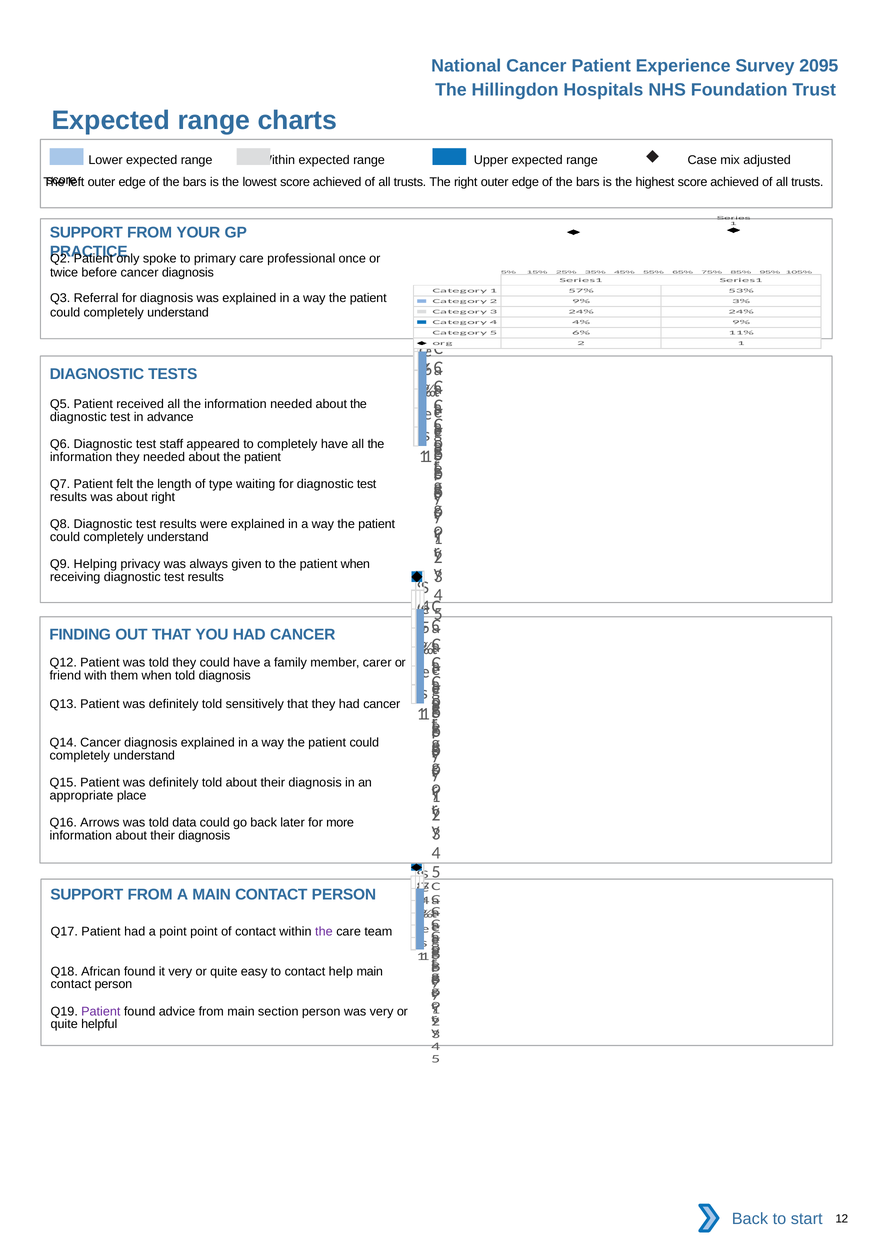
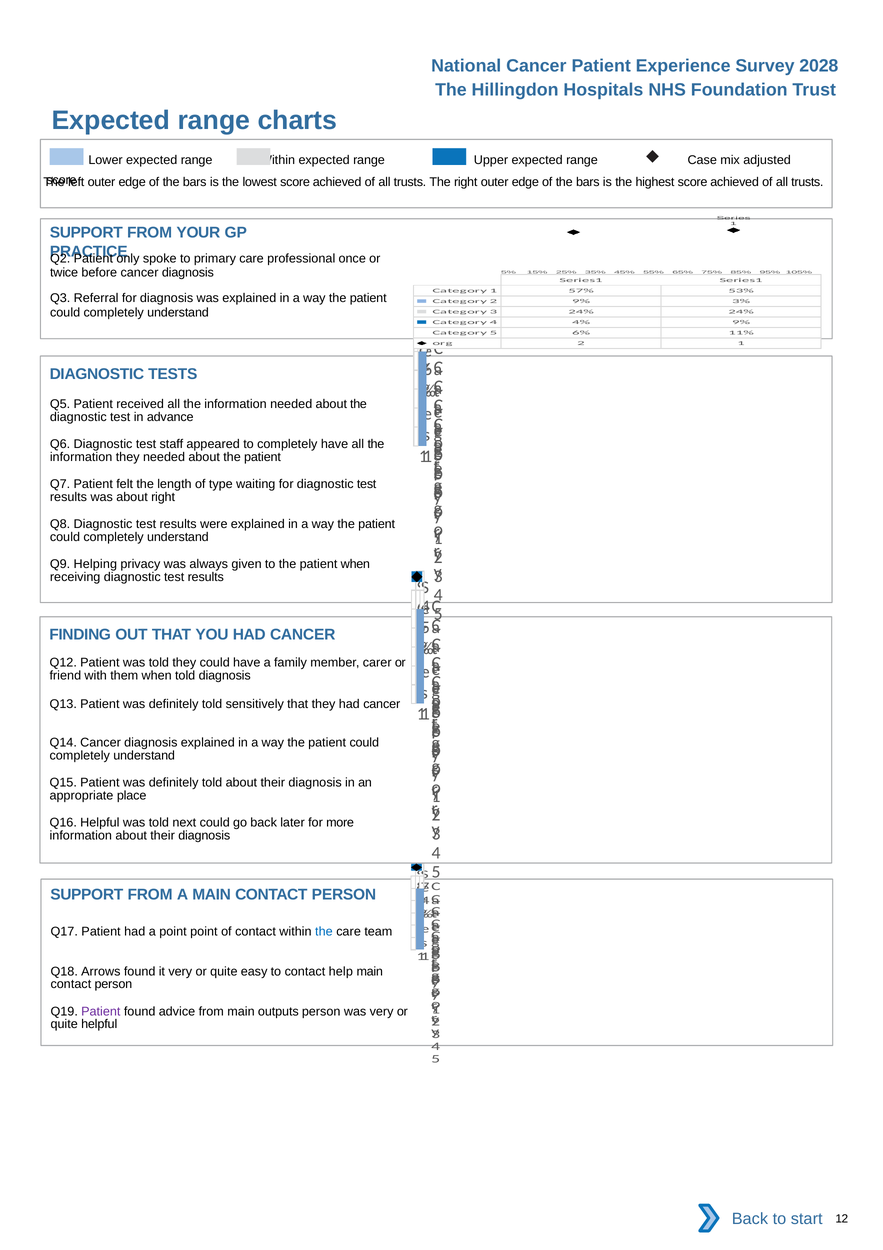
2095: 2095 -> 2028
Q16 Arrows: Arrows -> Helpful
data: data -> next
the at (324, 931) colour: purple -> blue
African: African -> Arrows
section: section -> outputs
